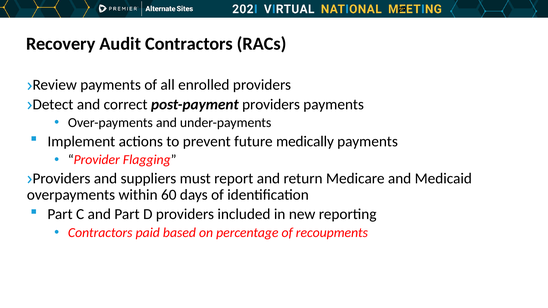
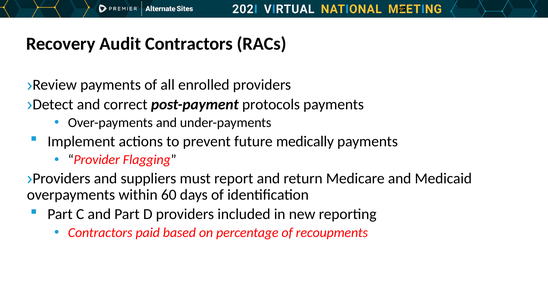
post-payment providers: providers -> protocols
